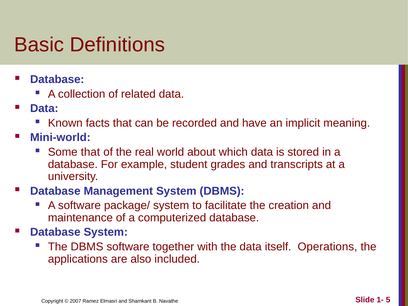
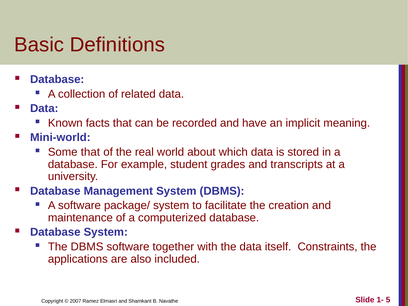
Operations: Operations -> Constraints
